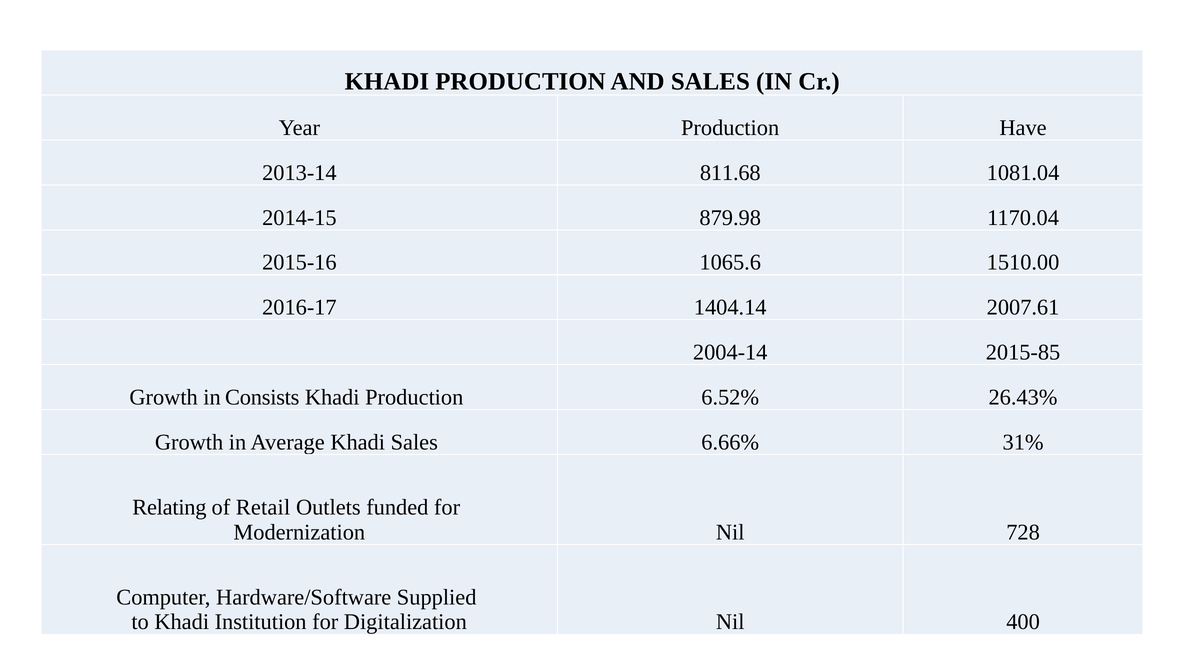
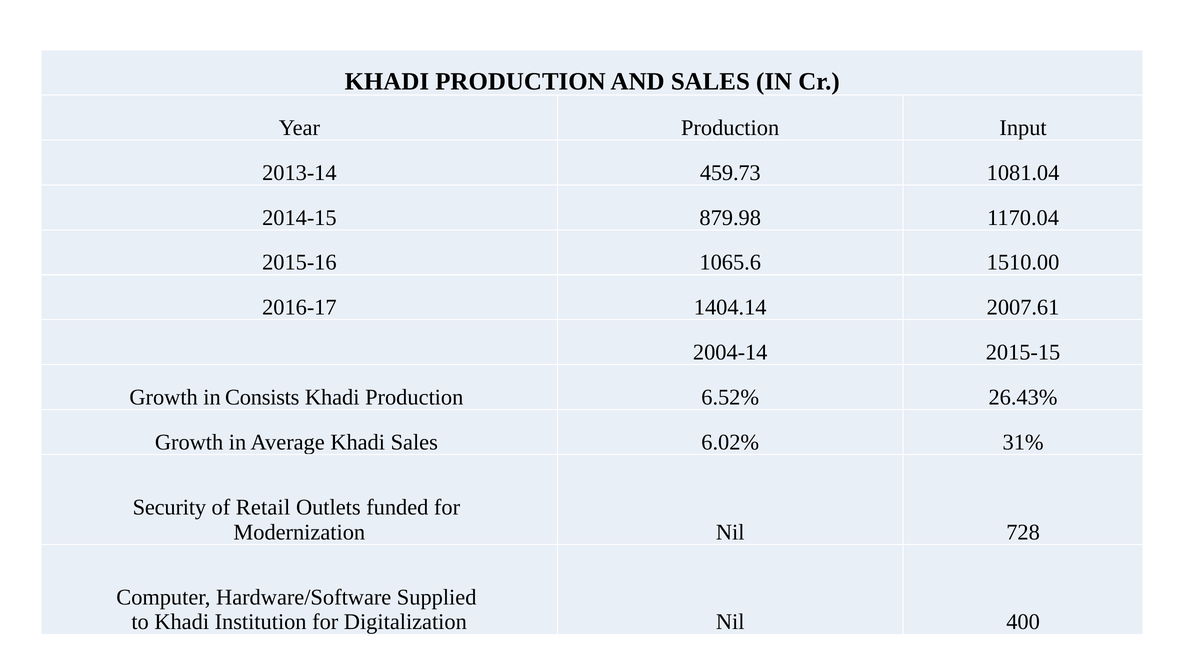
Have: Have -> Input
811.68: 811.68 -> 459.73
2015-85: 2015-85 -> 2015-15
6.66%: 6.66% -> 6.02%
Relating: Relating -> Security
